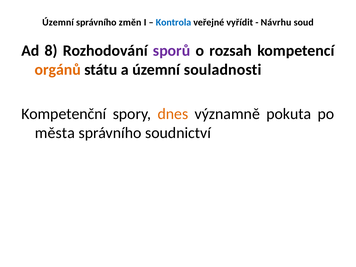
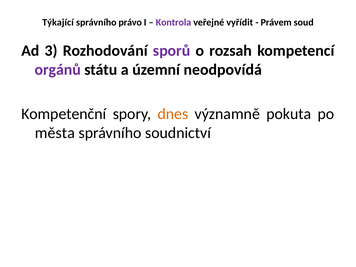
Územní at (58, 22): Územní -> Týkající
změn: změn -> právo
Kontrola colour: blue -> purple
Návrhu: Návrhu -> Právem
8: 8 -> 3
orgánů colour: orange -> purple
souladnosti: souladnosti -> neodpovídá
